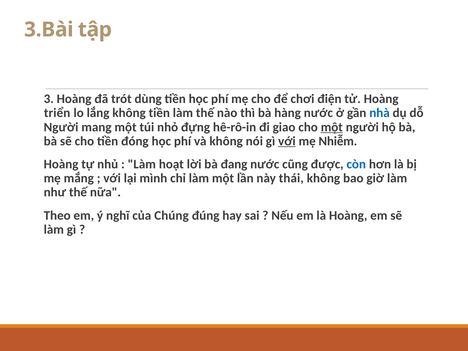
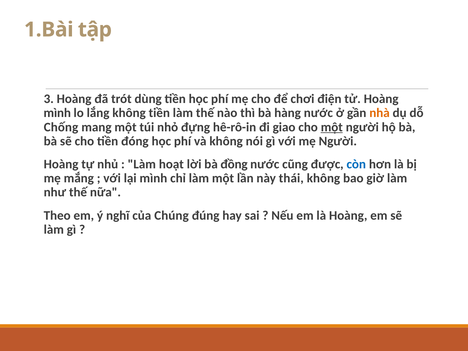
3.Bài: 3.Bài -> 1.Bài
triển at (57, 113): triển -> mình
nhà colour: blue -> orange
Người at (61, 127): Người -> Chống
với at (287, 141) underline: present -> none
mẹ Nhiễm: Nhiễm -> Người
đang: đang -> đồng
